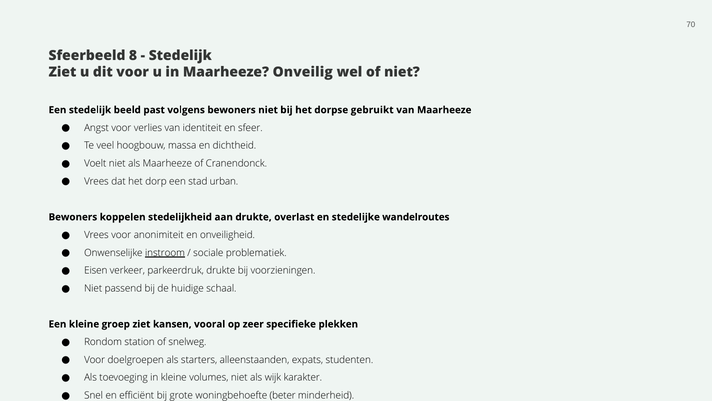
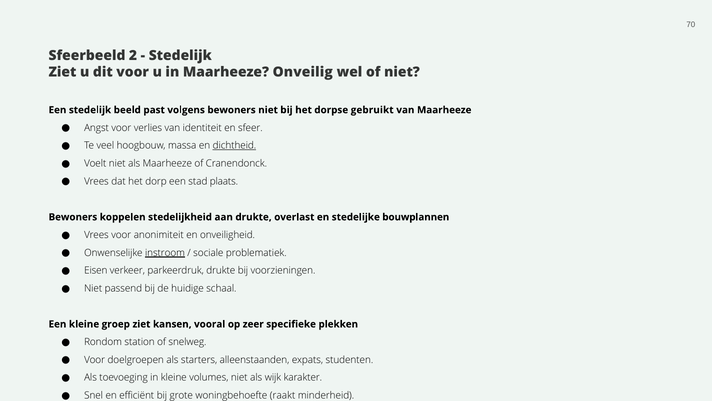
8: 8 -> 2
dichtheid underline: none -> present
urban: urban -> plaats
wandelroutes: wandelroutes -> bouwplannen
beter: beter -> raakt
